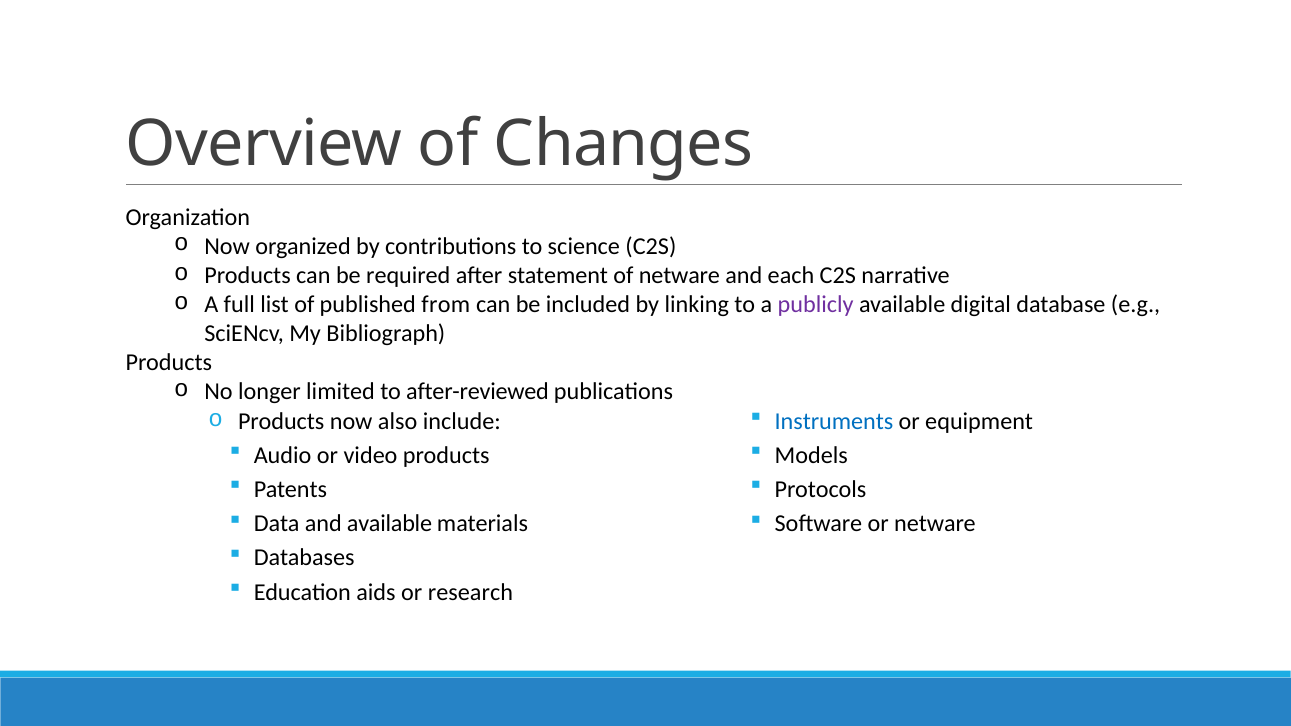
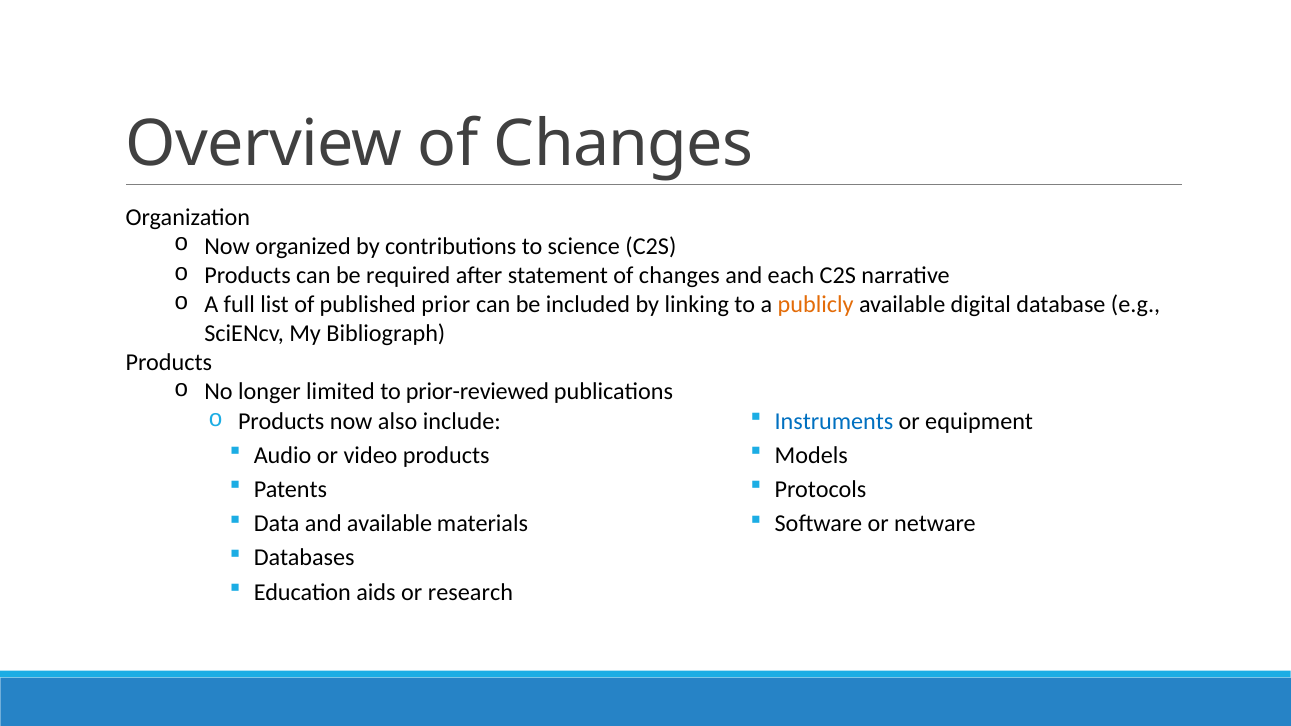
statement of netware: netware -> changes
from: from -> prior
publicly colour: purple -> orange
after-reviewed: after-reviewed -> prior-reviewed
